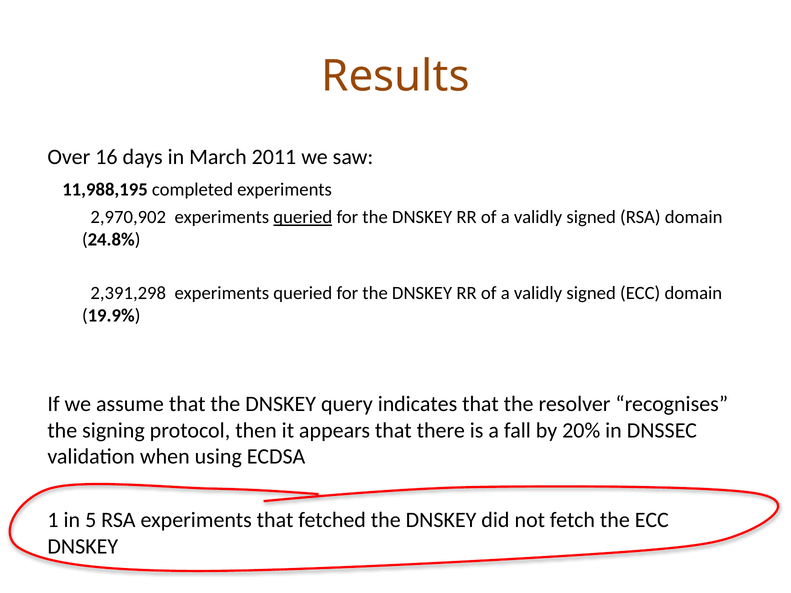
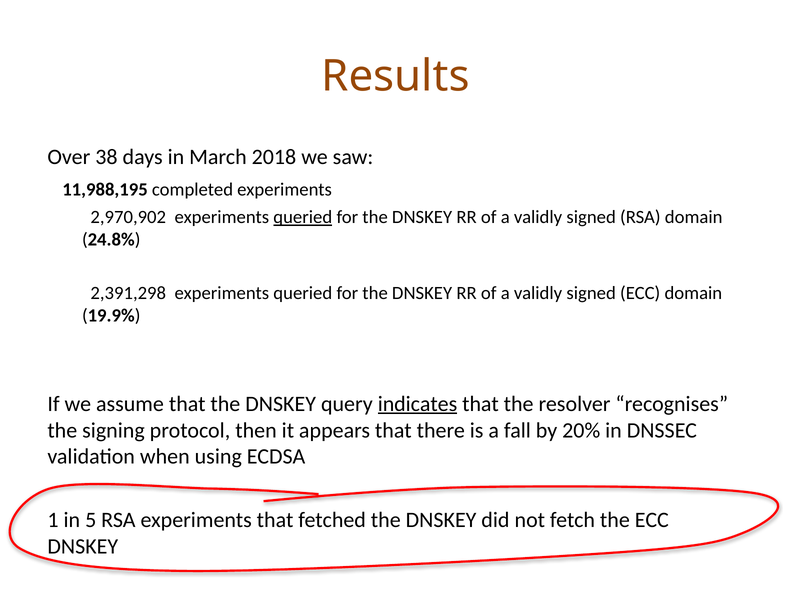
16: 16 -> 38
2011: 2011 -> 2018
indicates underline: none -> present
